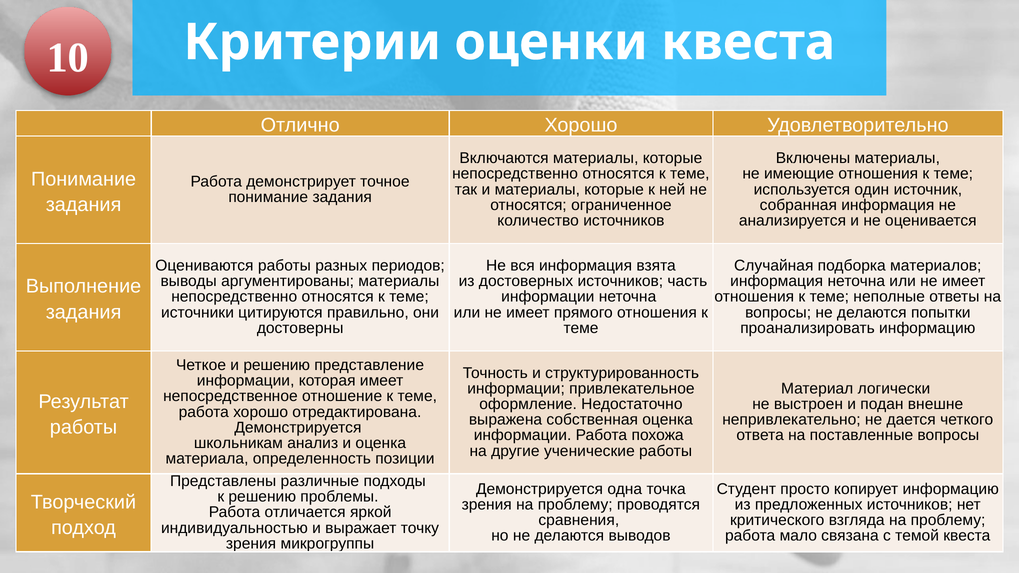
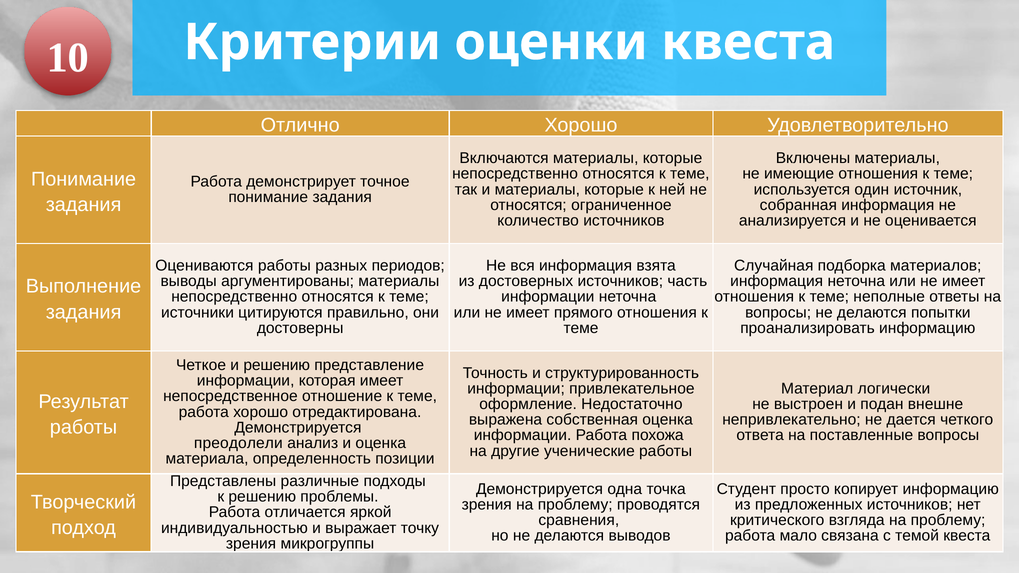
школьникам: школьникам -> преодолели
